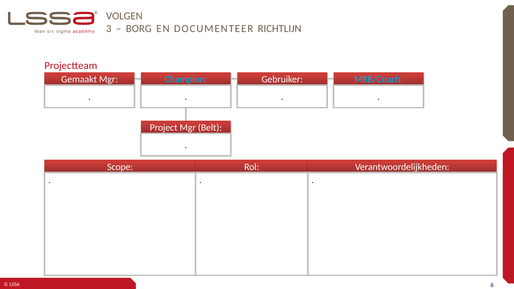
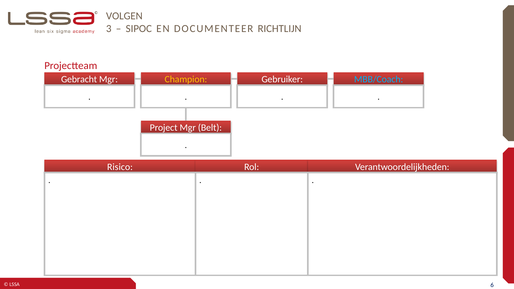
BORG: BORG -> SIPOC
Gemaakt: Gemaakt -> Gebracht
Champion colour: light blue -> yellow
Scope: Scope -> Risico
